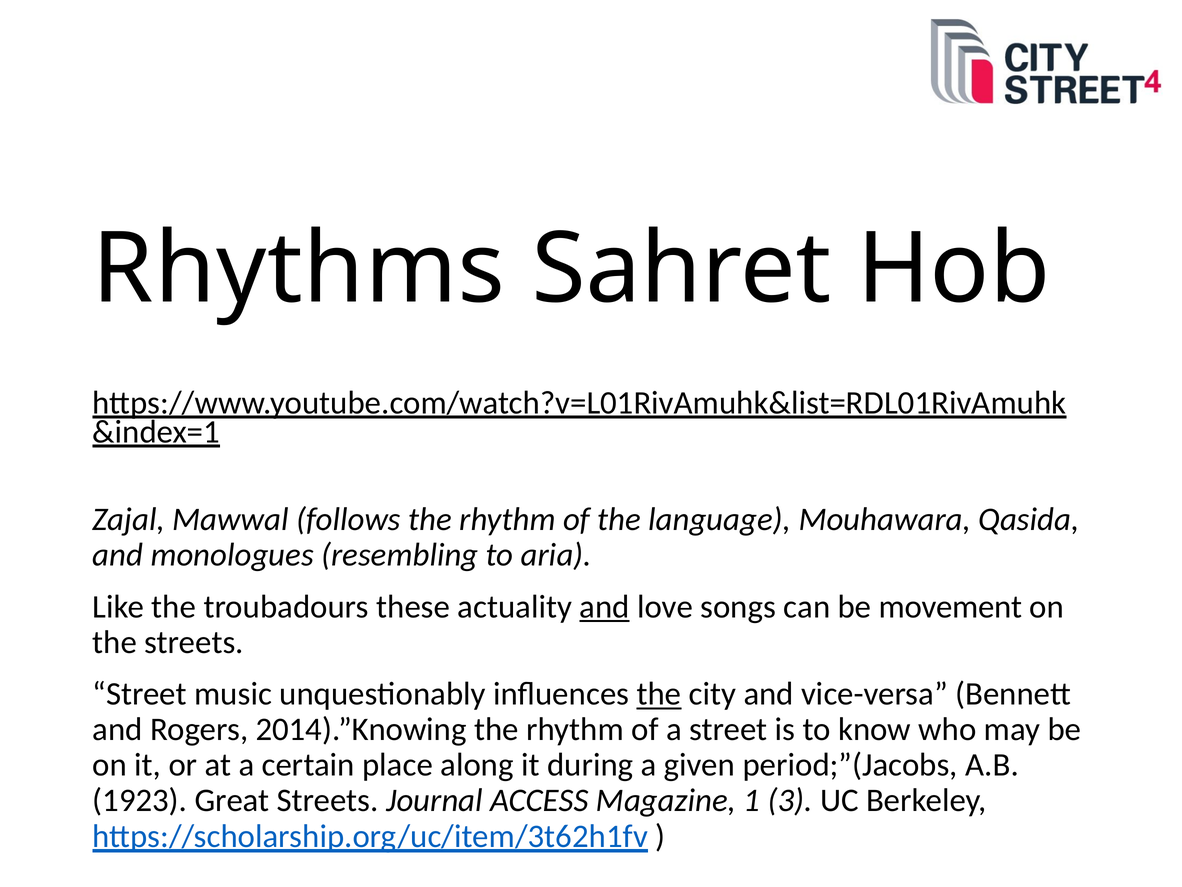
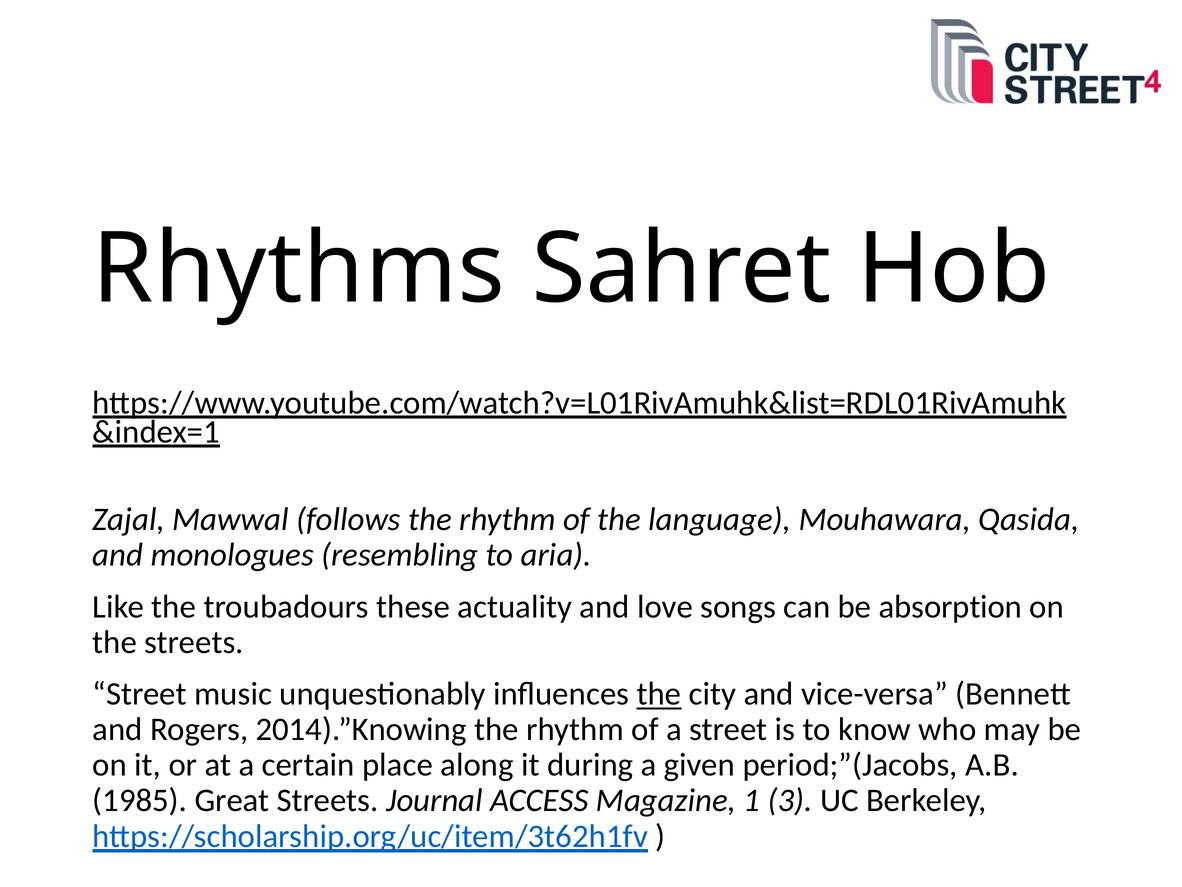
and at (605, 606) underline: present -> none
movement: movement -> absorption
1923: 1923 -> 1985
